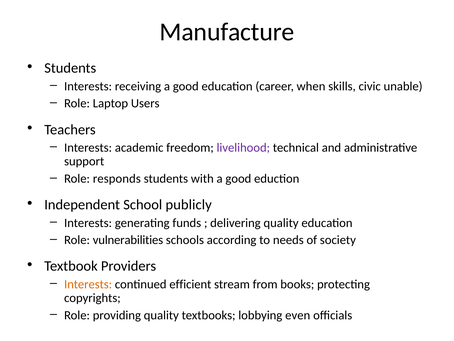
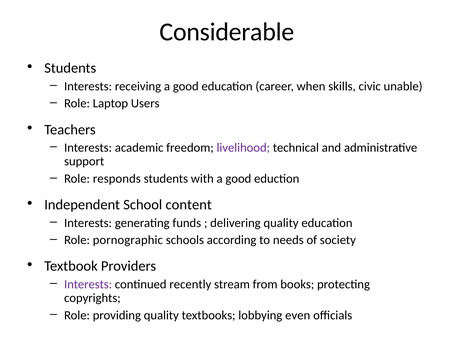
Manufacture: Manufacture -> Considerable
publicly: publicly -> content
vulnerabilities: vulnerabilities -> pornographic
Interests at (88, 284) colour: orange -> purple
efficient: efficient -> recently
